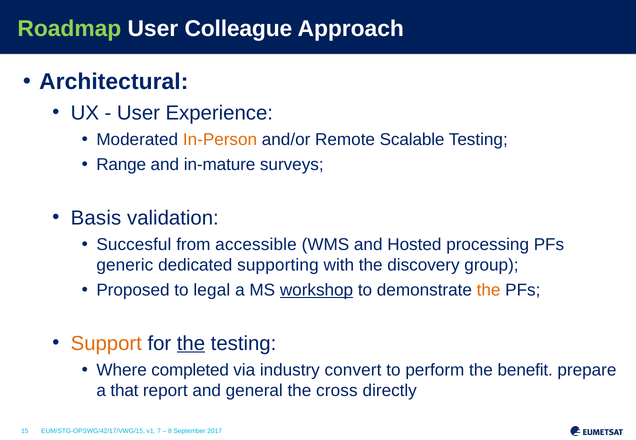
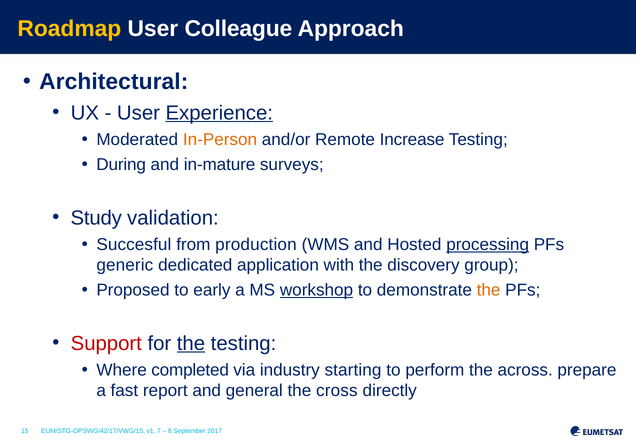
Roadmap colour: light green -> yellow
Experience underline: none -> present
Scalable: Scalable -> Increase
Range: Range -> During
Basis: Basis -> Study
accessible: accessible -> production
processing underline: none -> present
supporting: supporting -> application
legal: legal -> early
Support colour: orange -> red
convert: convert -> starting
benefit: benefit -> across
that: that -> fast
